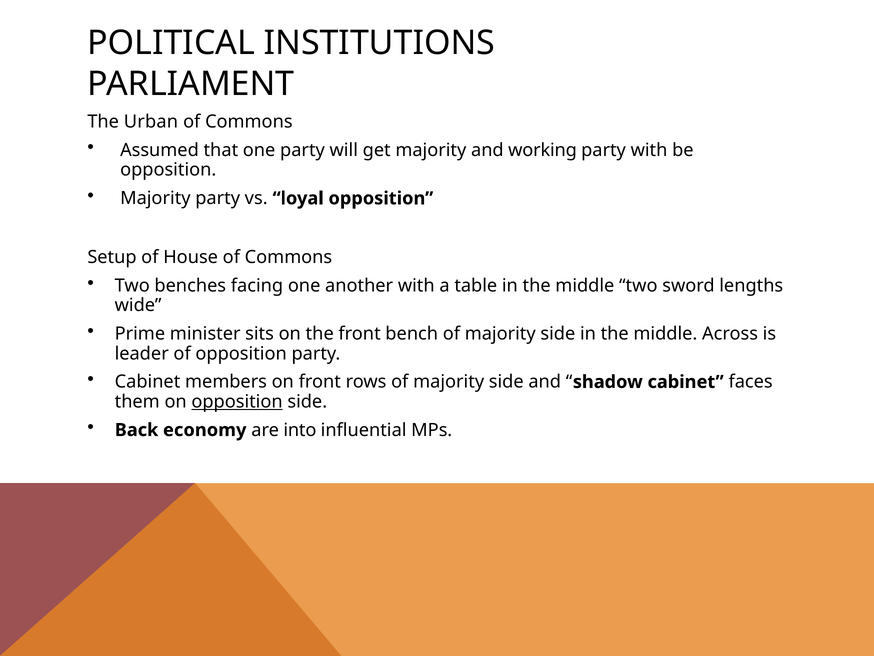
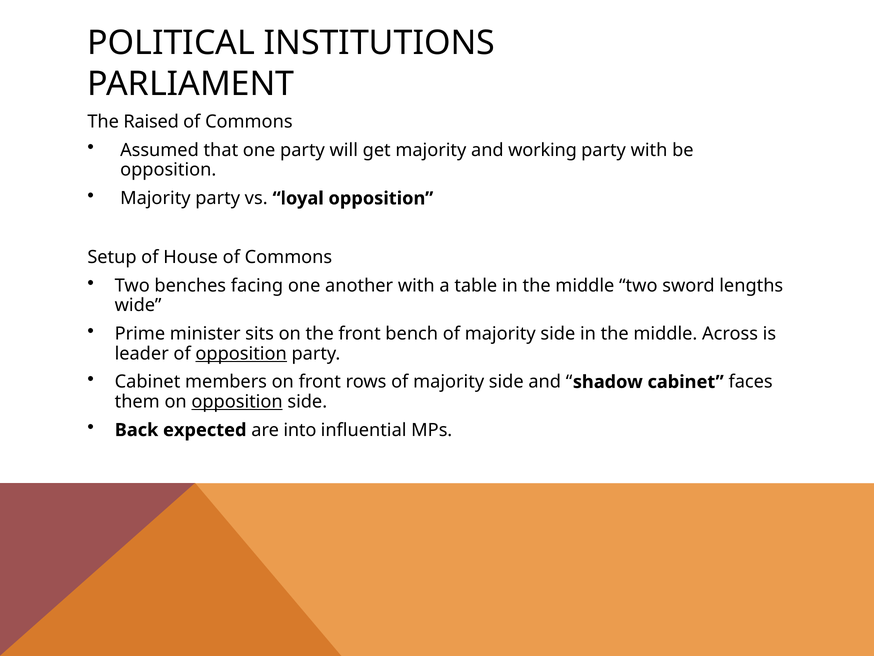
Urban: Urban -> Raised
opposition at (241, 353) underline: none -> present
economy: economy -> expected
